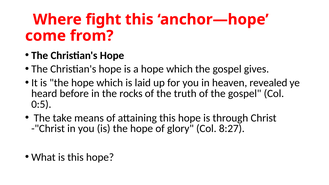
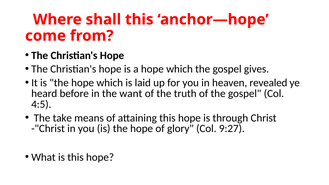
fight: fight -> shall
rocks: rocks -> want
0:5: 0:5 -> 4:5
8:27: 8:27 -> 9:27
